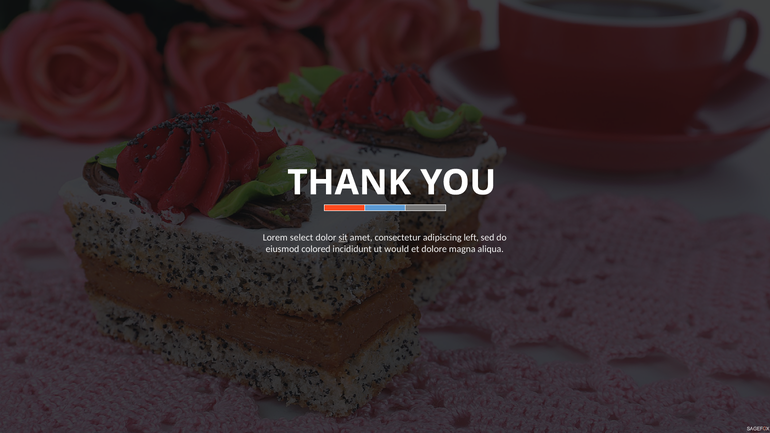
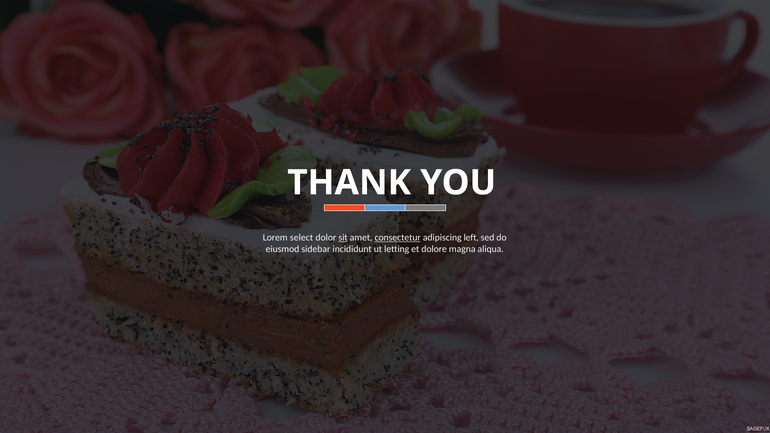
consectetur underline: none -> present
colored: colored -> sidebar
would: would -> letting
